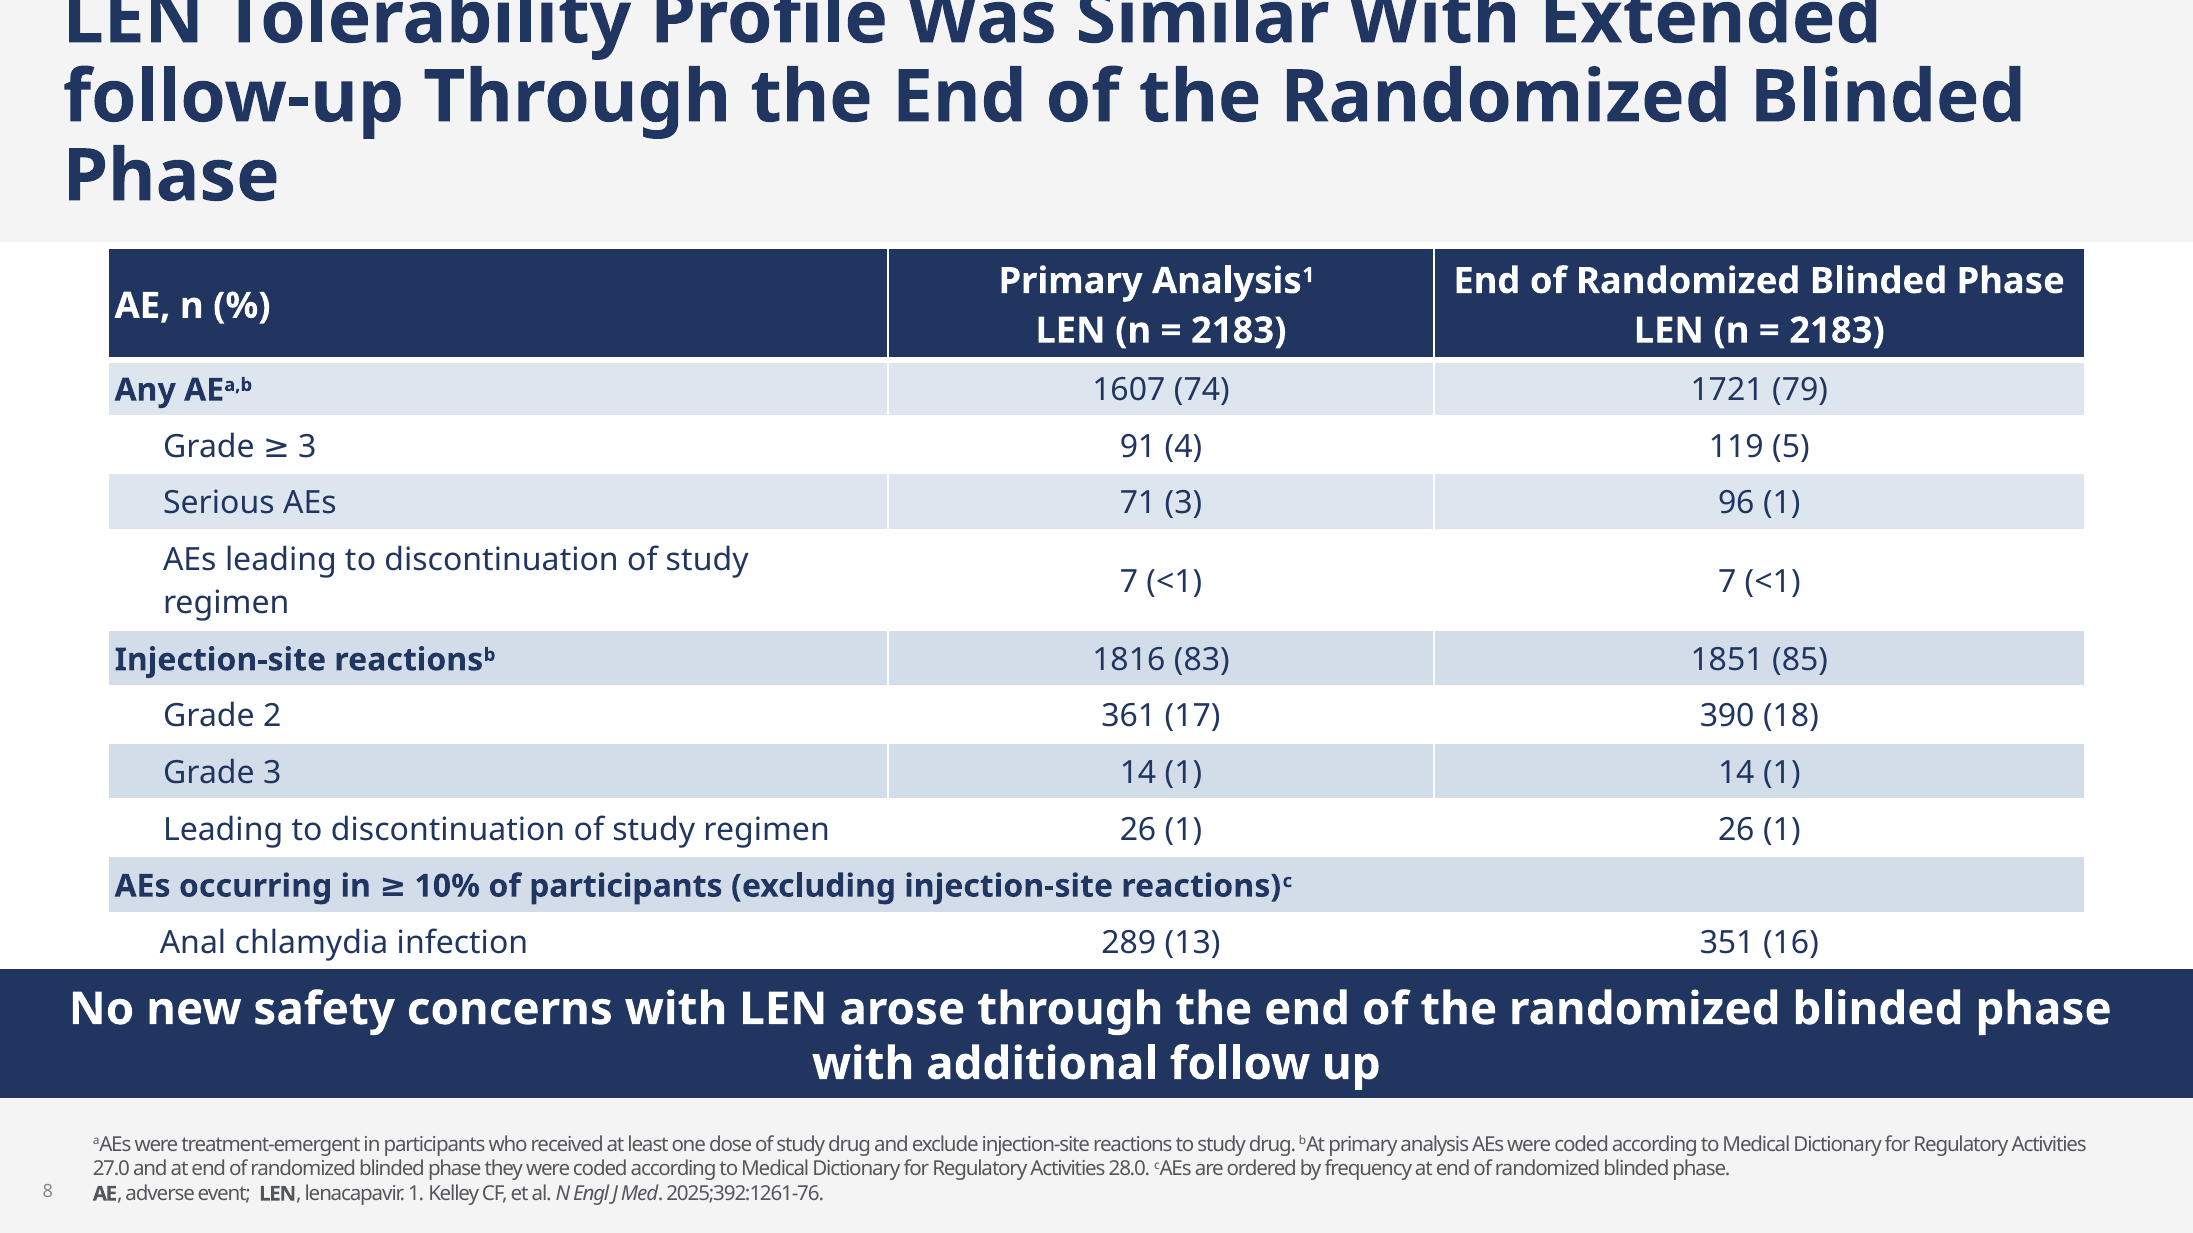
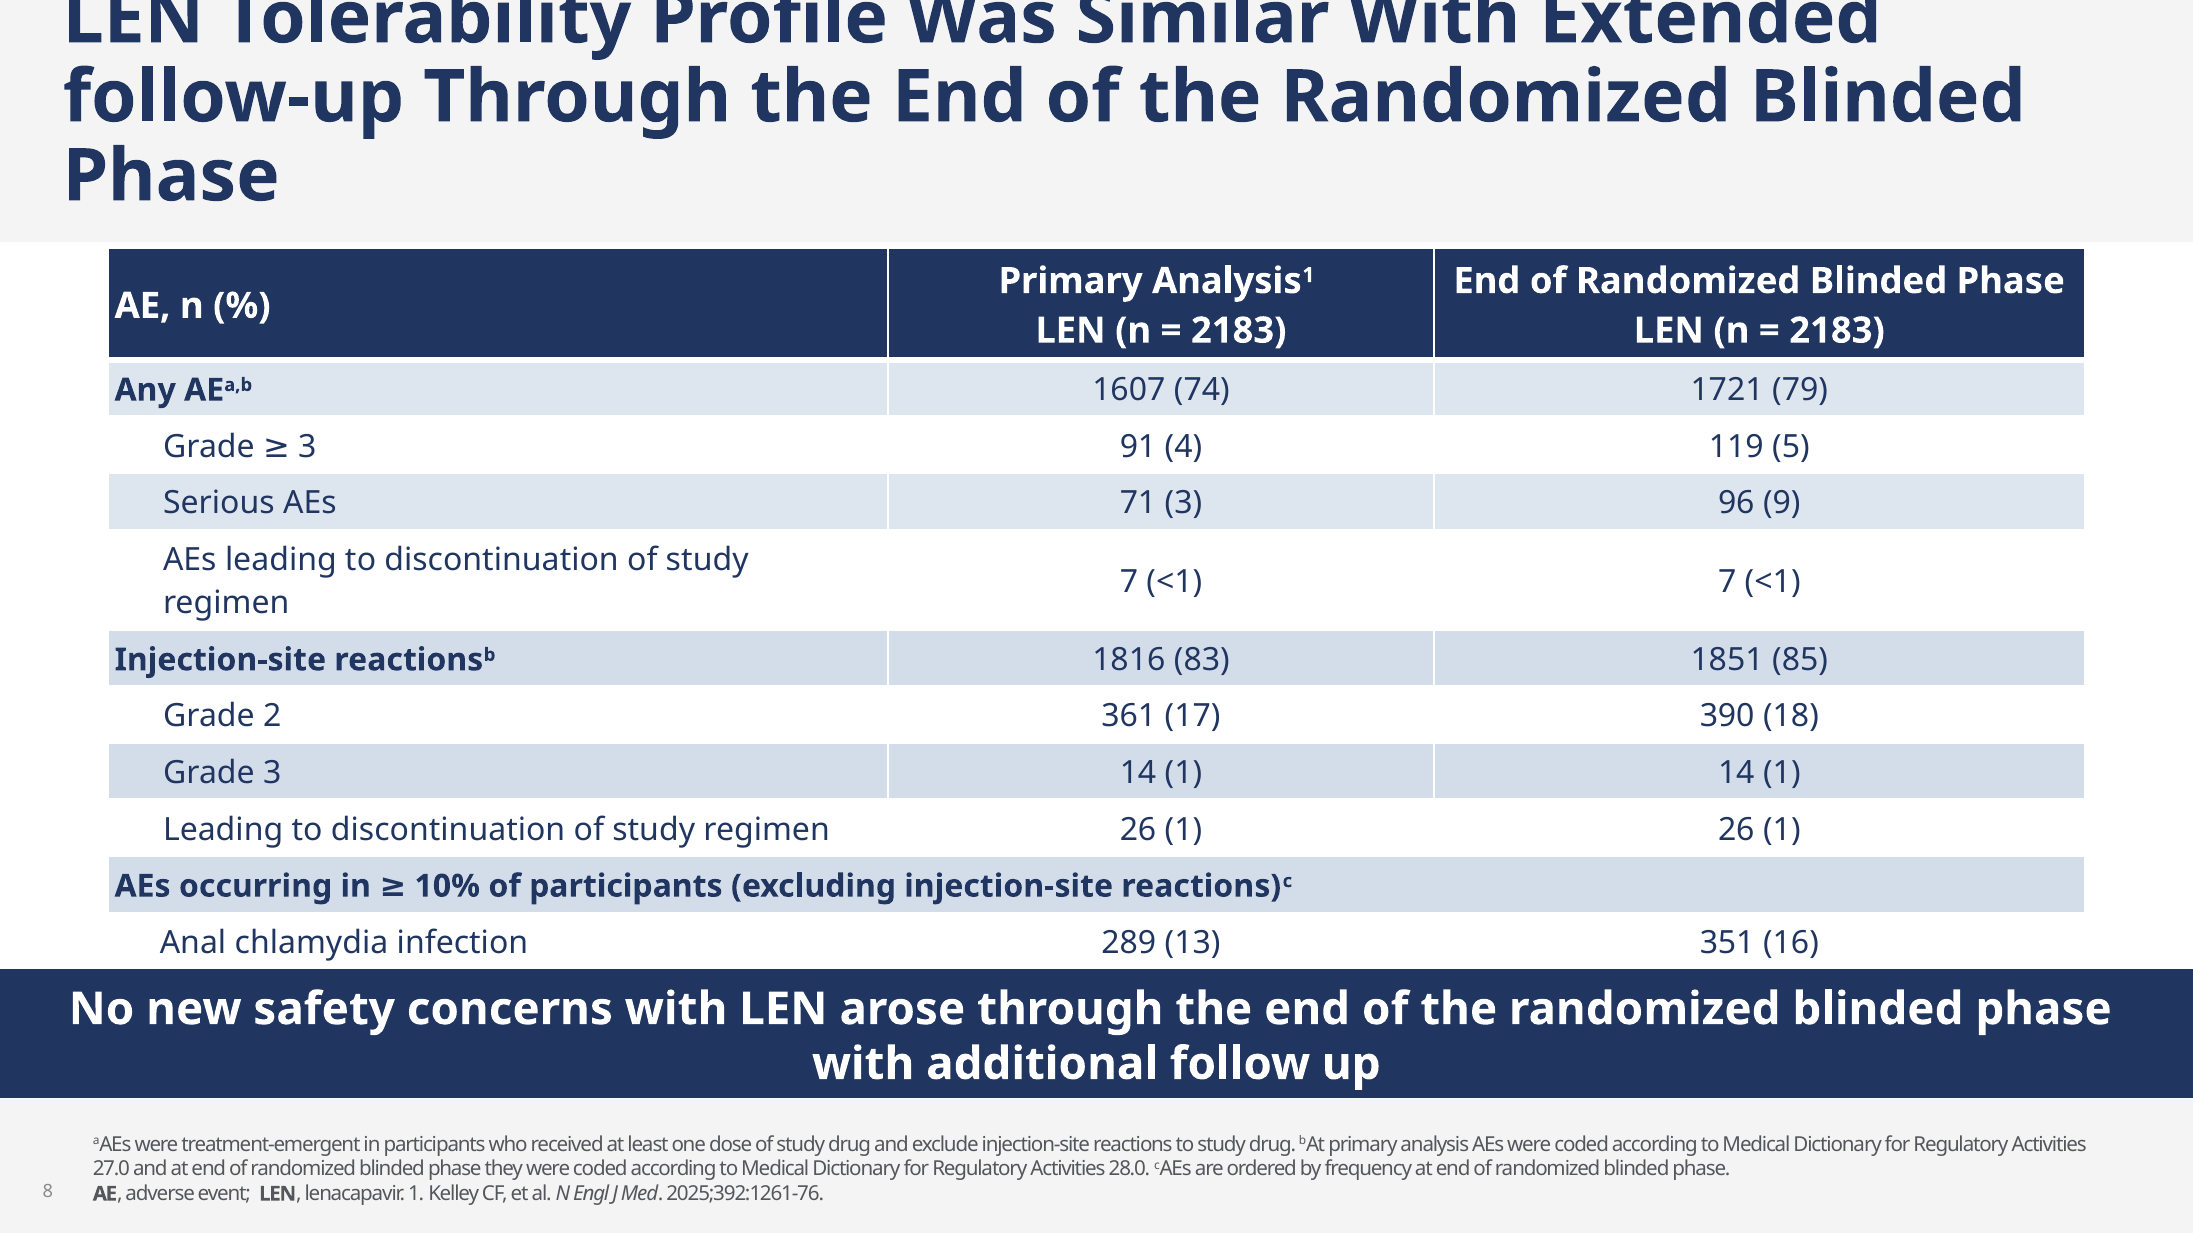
96 1: 1 -> 9
